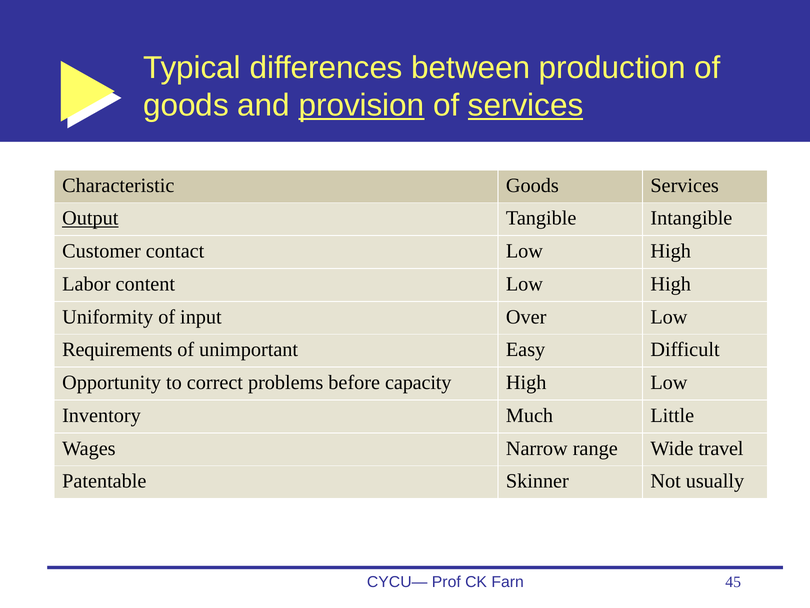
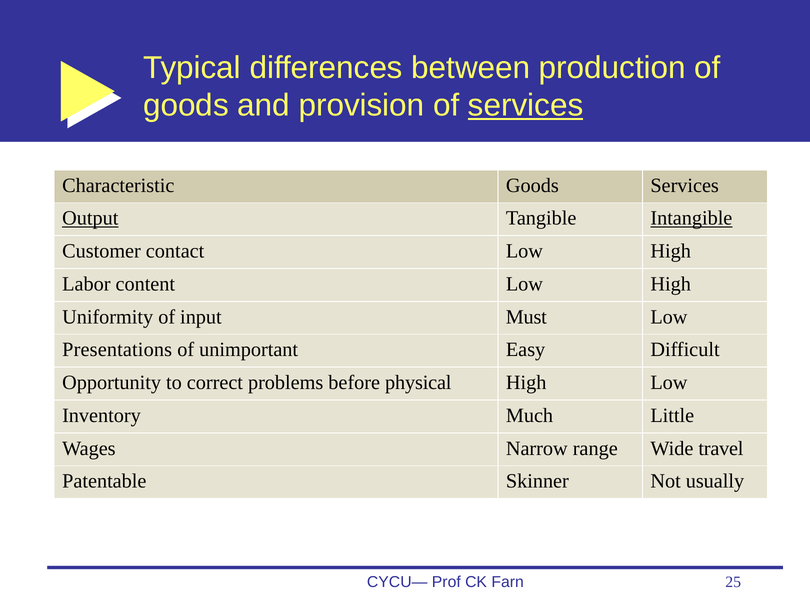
provision underline: present -> none
Intangible underline: none -> present
Over: Over -> Must
Requirements: Requirements -> Presentations
capacity: capacity -> physical
45: 45 -> 25
